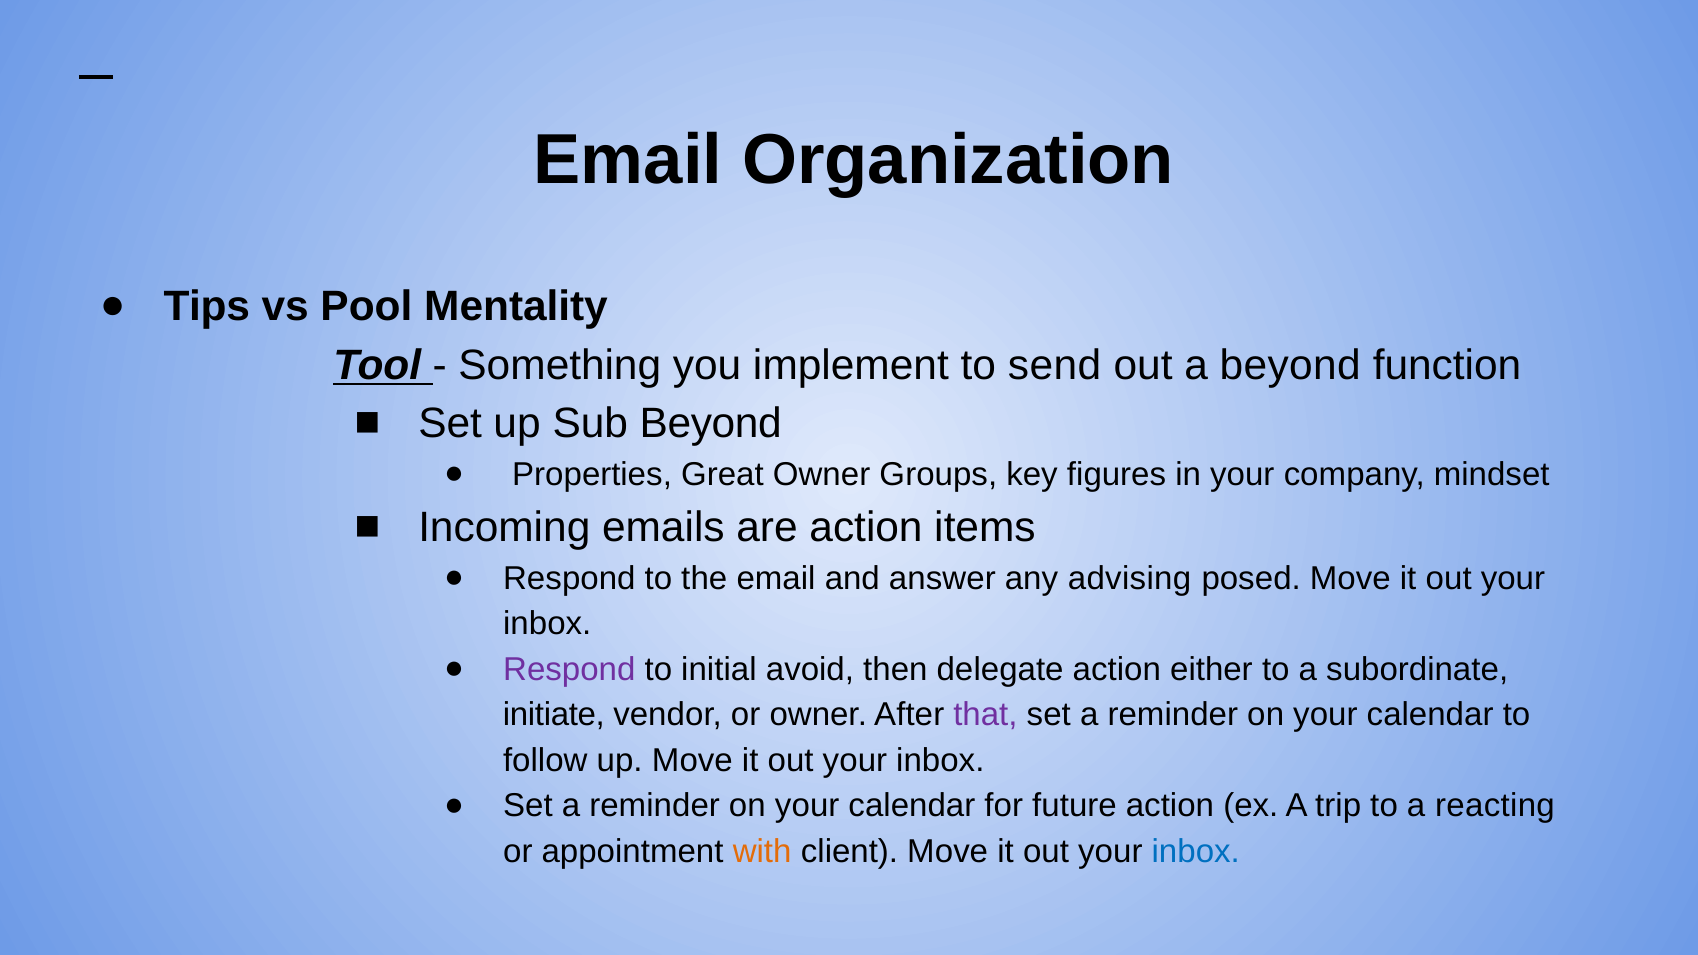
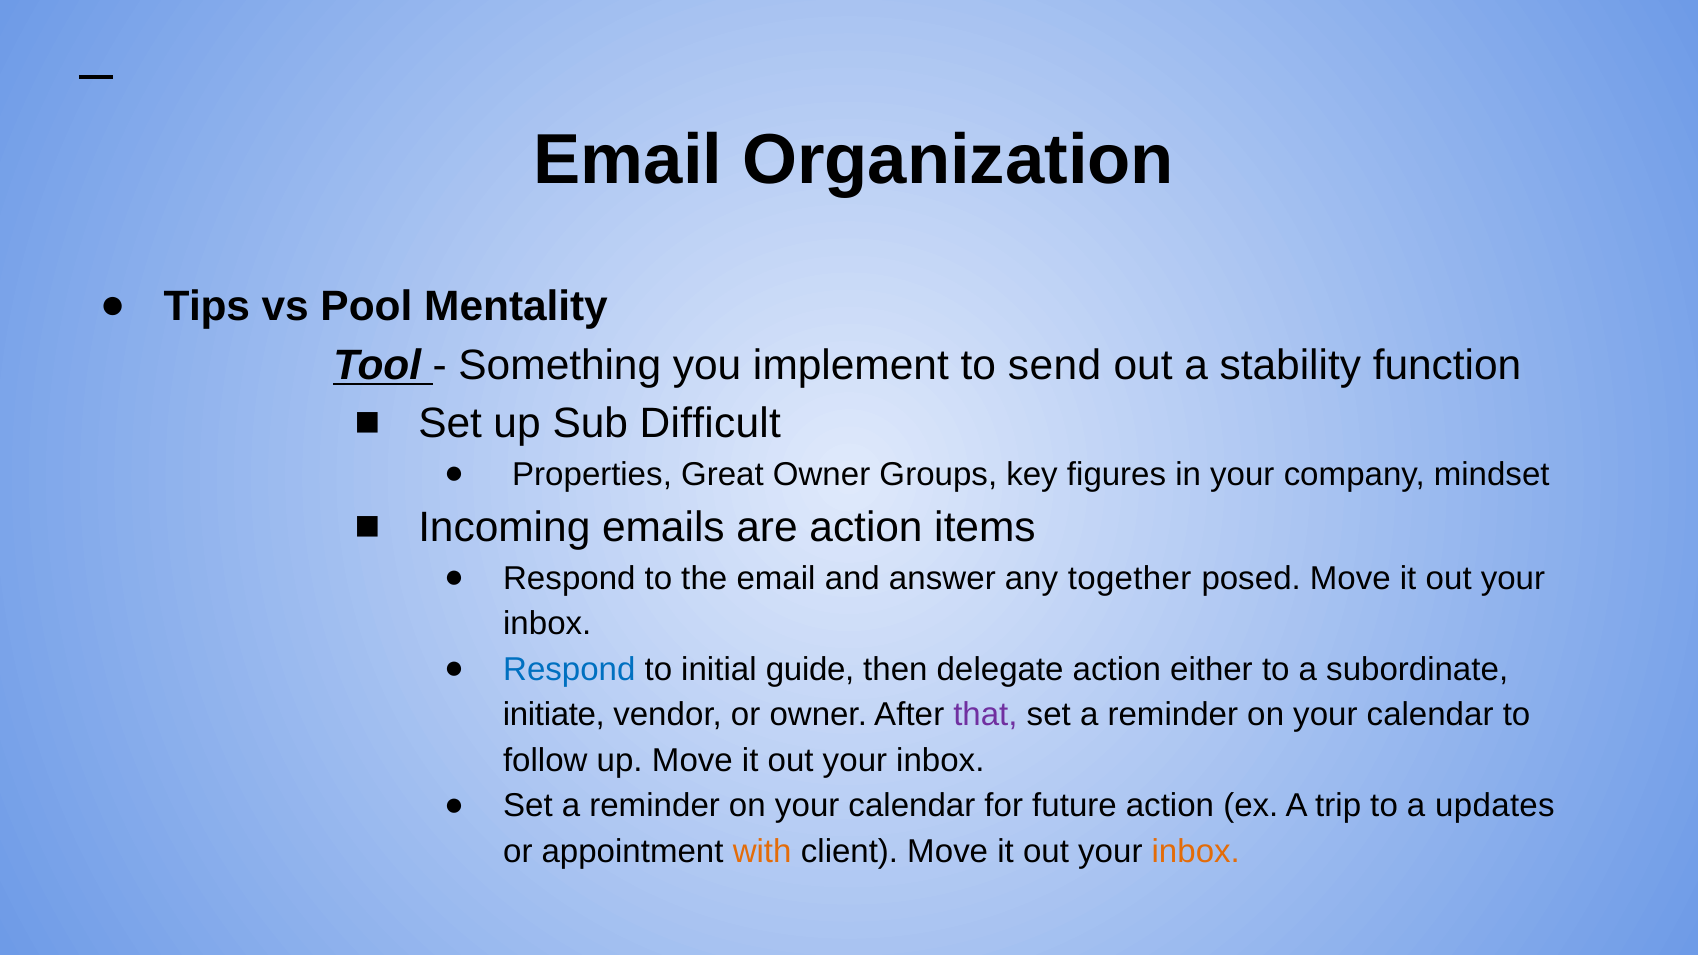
a beyond: beyond -> stability
Sub Beyond: Beyond -> Difficult
advising: advising -> together
Respond at (569, 669) colour: purple -> blue
avoid: avoid -> guide
reacting: reacting -> updates
inbox at (1196, 852) colour: blue -> orange
